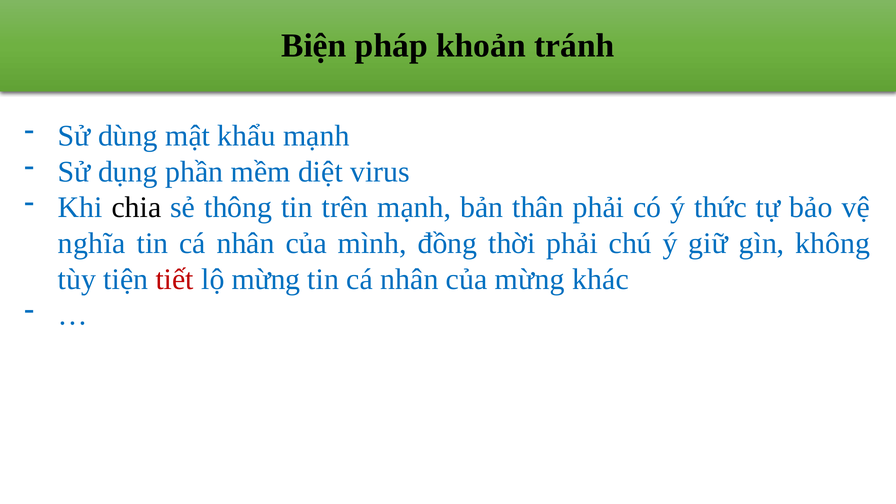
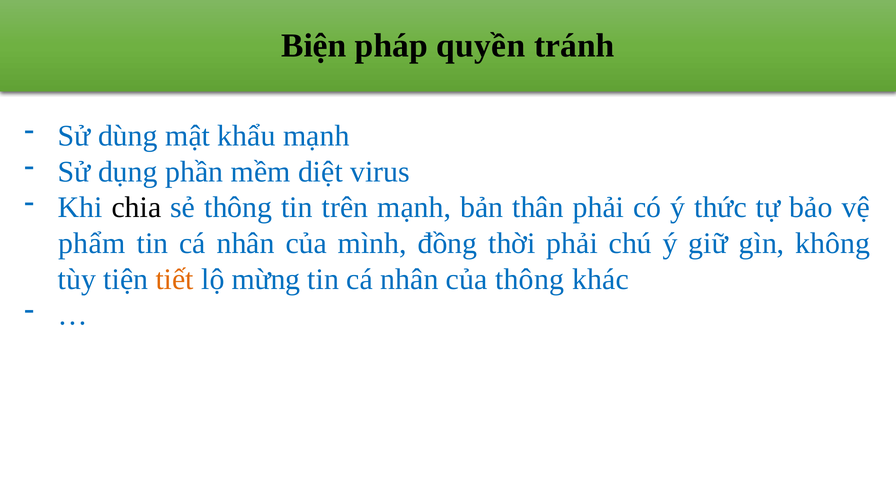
khoản: khoản -> quyền
nghĩa: nghĩa -> phẩm
tiết colour: red -> orange
của mừng: mừng -> thông
